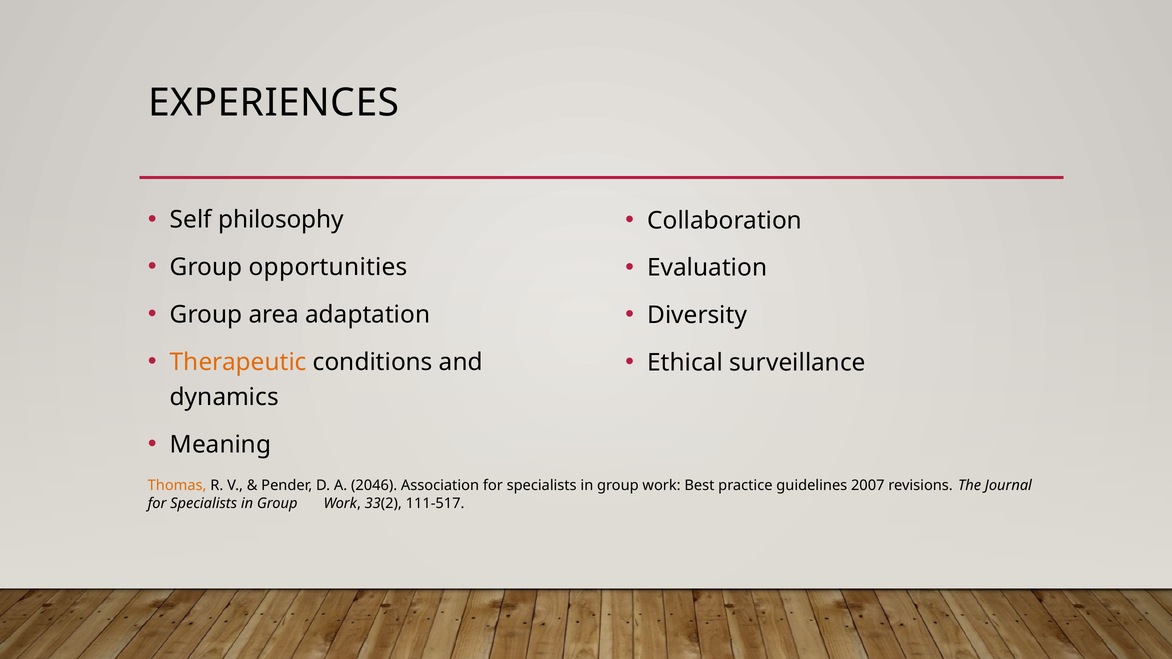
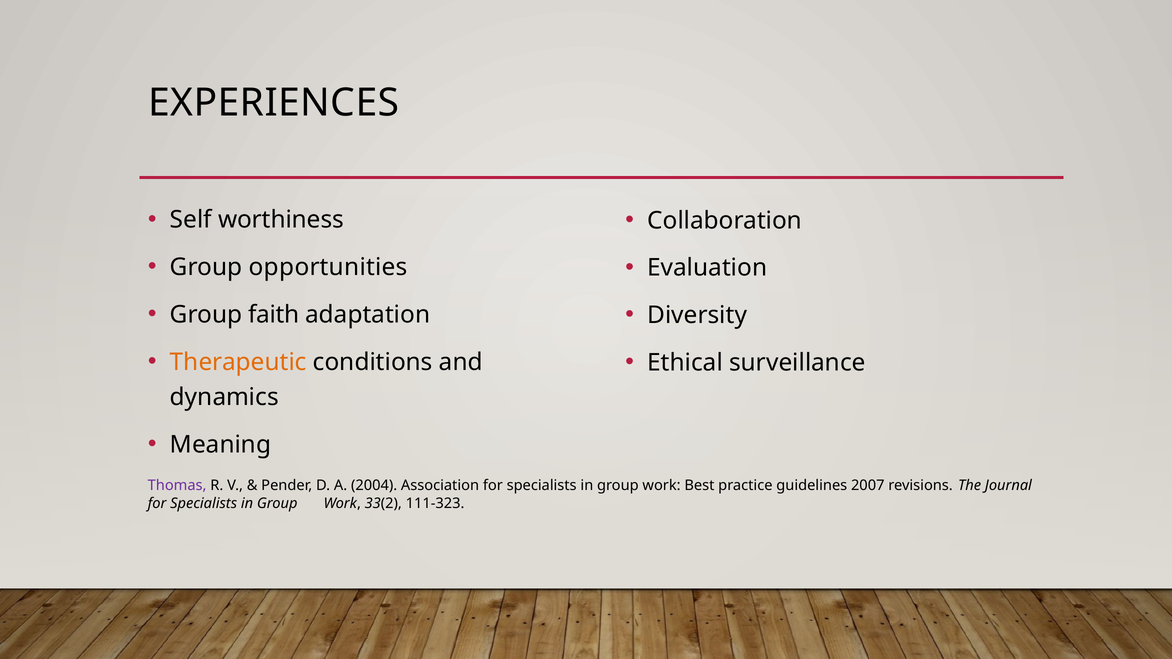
philosophy: philosophy -> worthiness
area: area -> faith
Thomas colour: orange -> purple
2046: 2046 -> 2004
111-517: 111-517 -> 111-323
